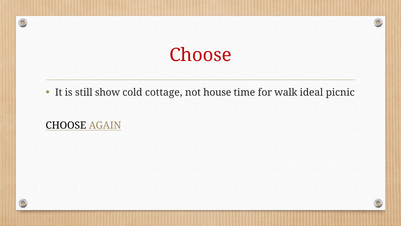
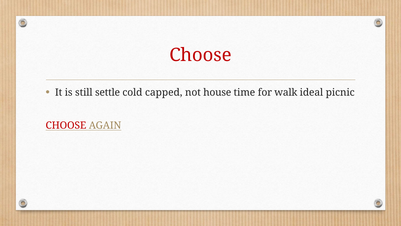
show: show -> settle
cottage: cottage -> capped
CHOOSE at (66, 125) colour: black -> red
